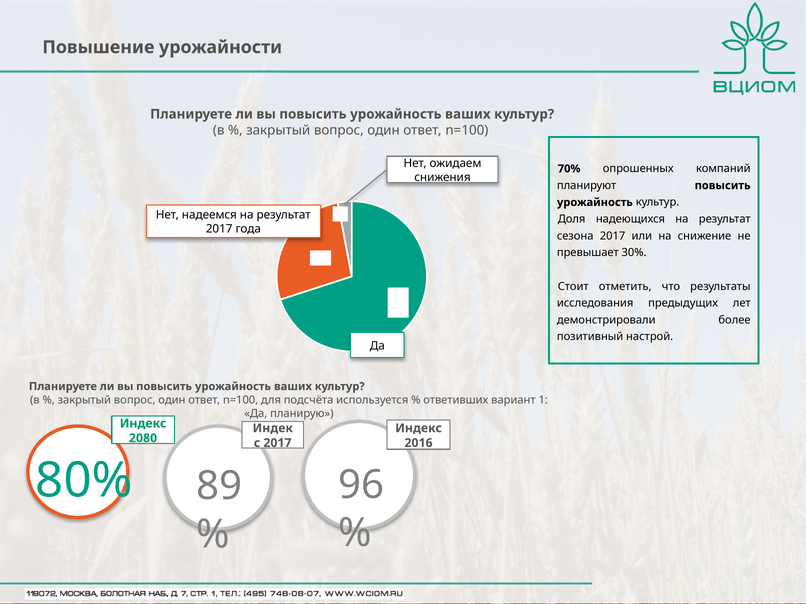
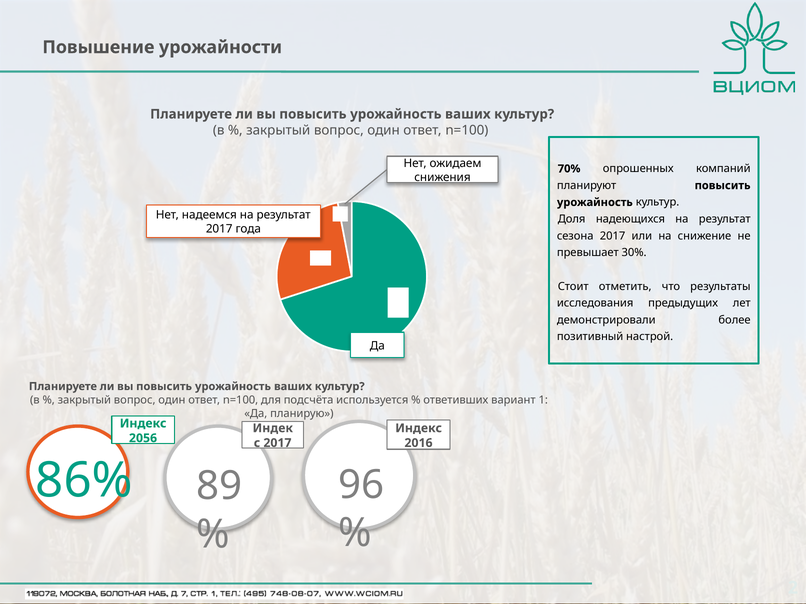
2080: 2080 -> 2056
80%: 80% -> 86%
